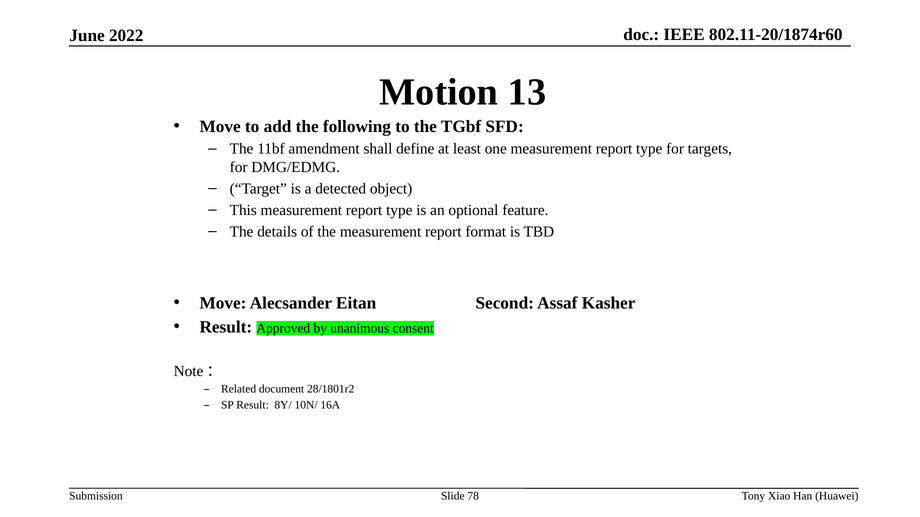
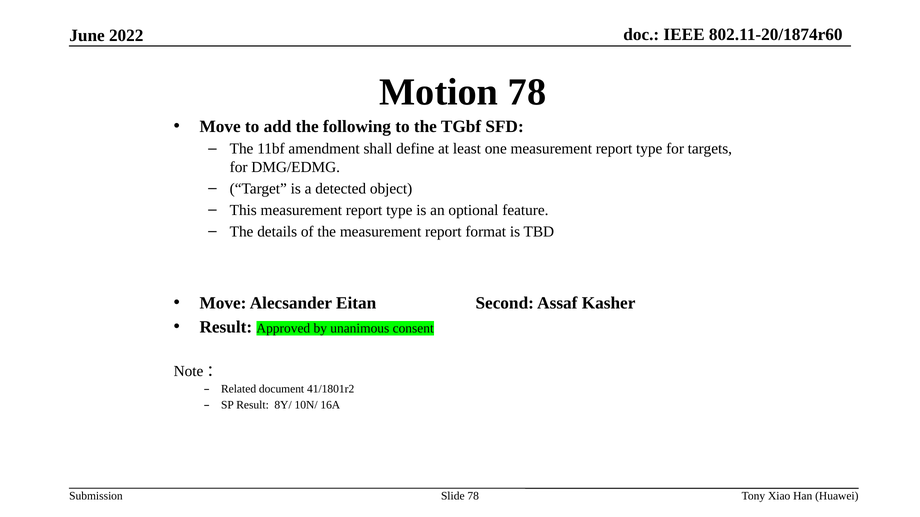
Motion 13: 13 -> 78
28/1801r2: 28/1801r2 -> 41/1801r2
